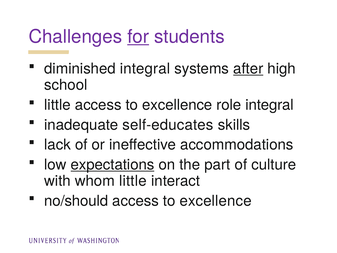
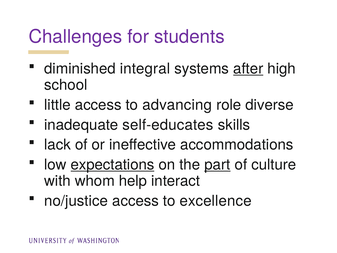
for underline: present -> none
little access to excellence: excellence -> advancing
role integral: integral -> diverse
part underline: none -> present
whom little: little -> help
no/should: no/should -> no/justice
